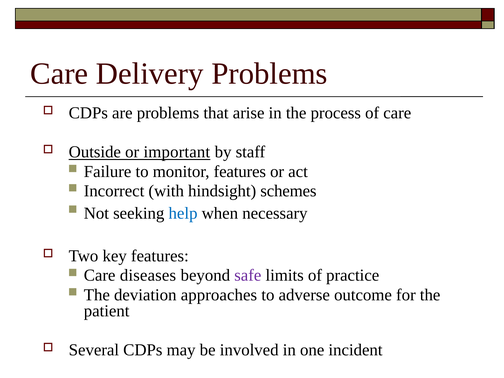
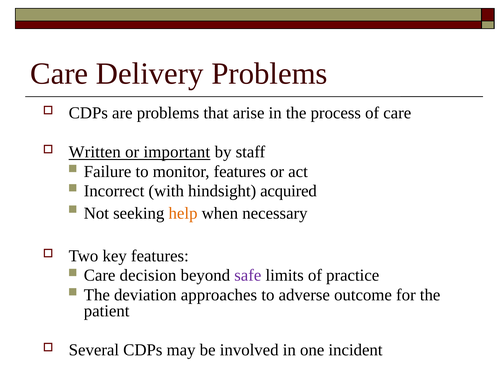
Outside: Outside -> Written
schemes: schemes -> acquired
help colour: blue -> orange
diseases: diseases -> decision
